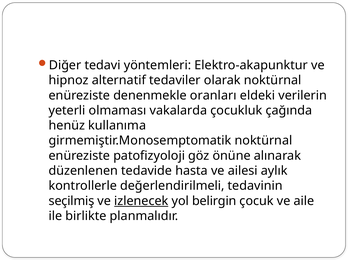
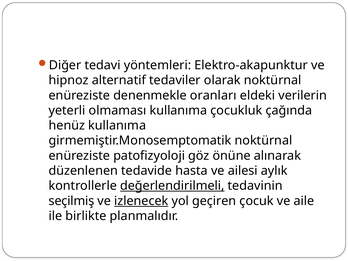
olmaması vakalarda: vakalarda -> kullanıma
değerlendirilmeli underline: none -> present
belirgin: belirgin -> geçiren
